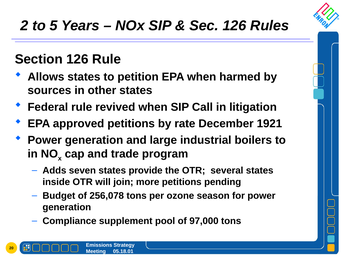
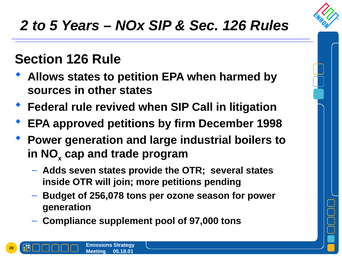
rate: rate -> firm
1921: 1921 -> 1998
